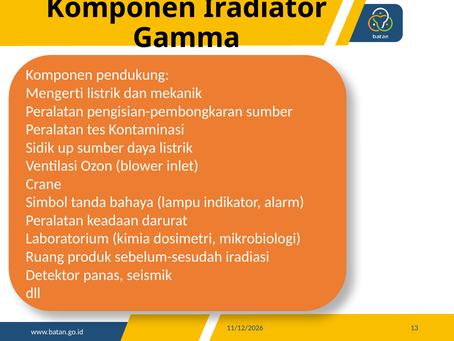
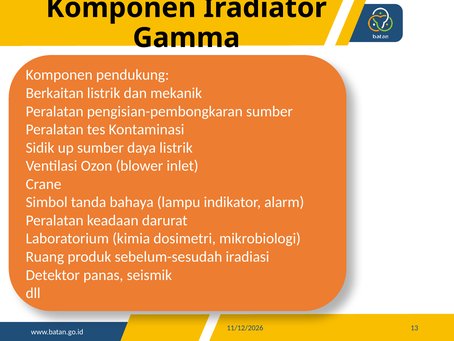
Mengerti: Mengerti -> Berkaitan
